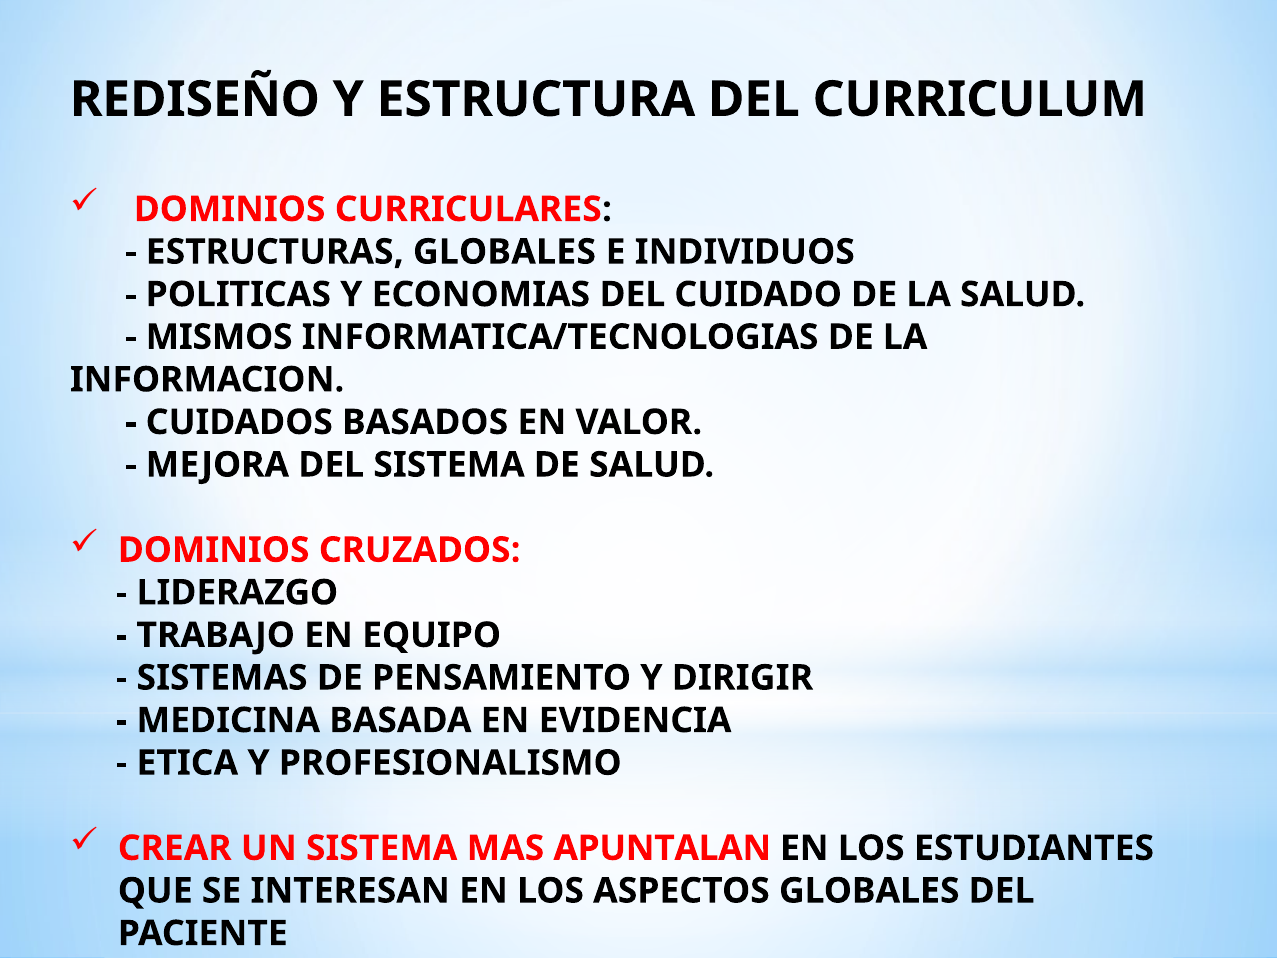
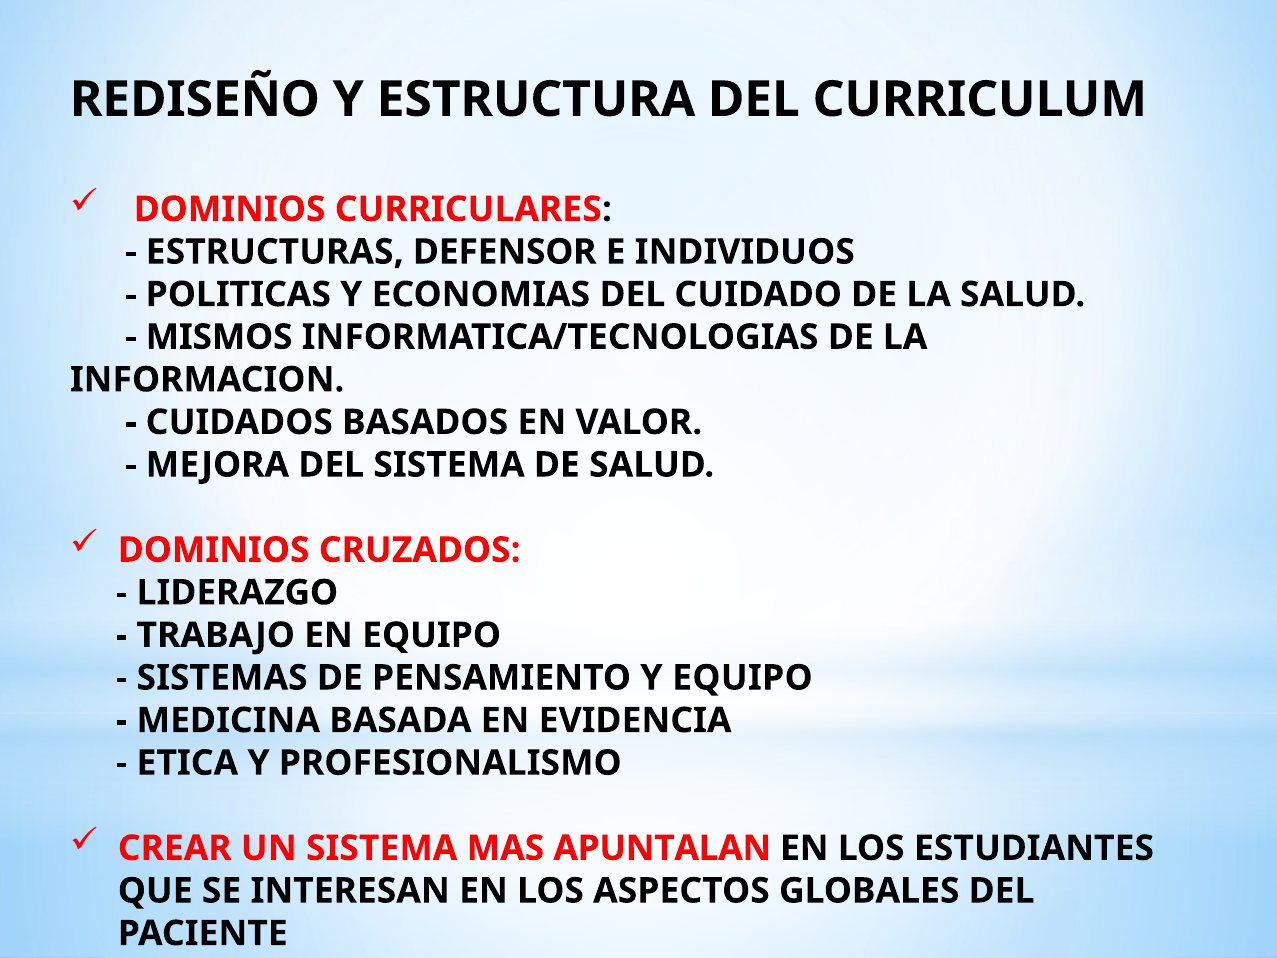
ESTRUCTURAS GLOBALES: GLOBALES -> DEFENSOR
Y DIRIGIR: DIRIGIR -> EQUIPO
